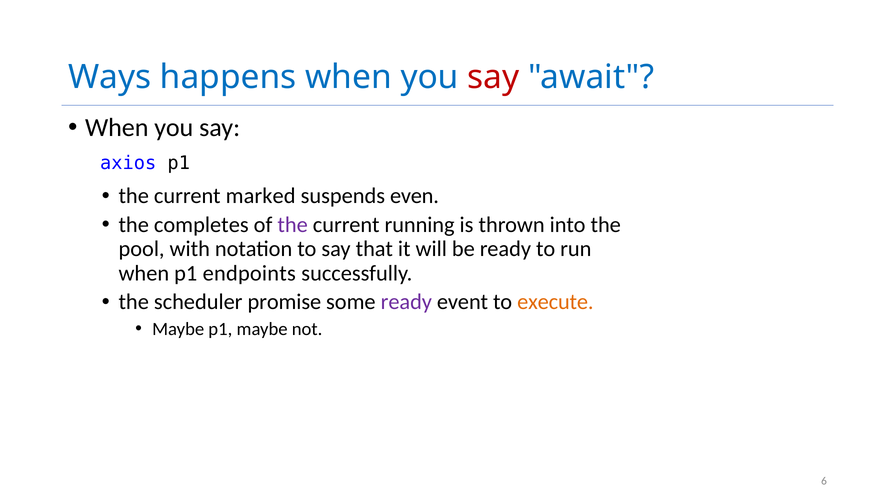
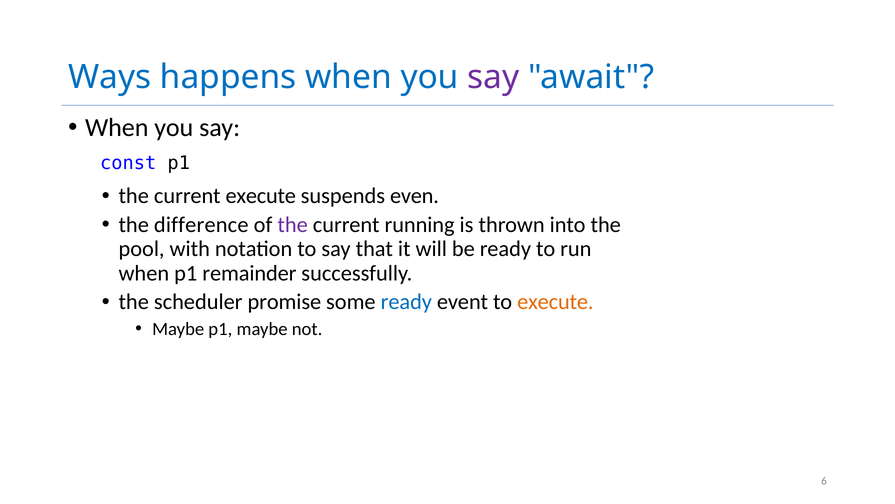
say at (493, 77) colour: red -> purple
axios: axios -> const
current marked: marked -> execute
completes: completes -> difference
endpoints: endpoints -> remainder
ready at (406, 302) colour: purple -> blue
